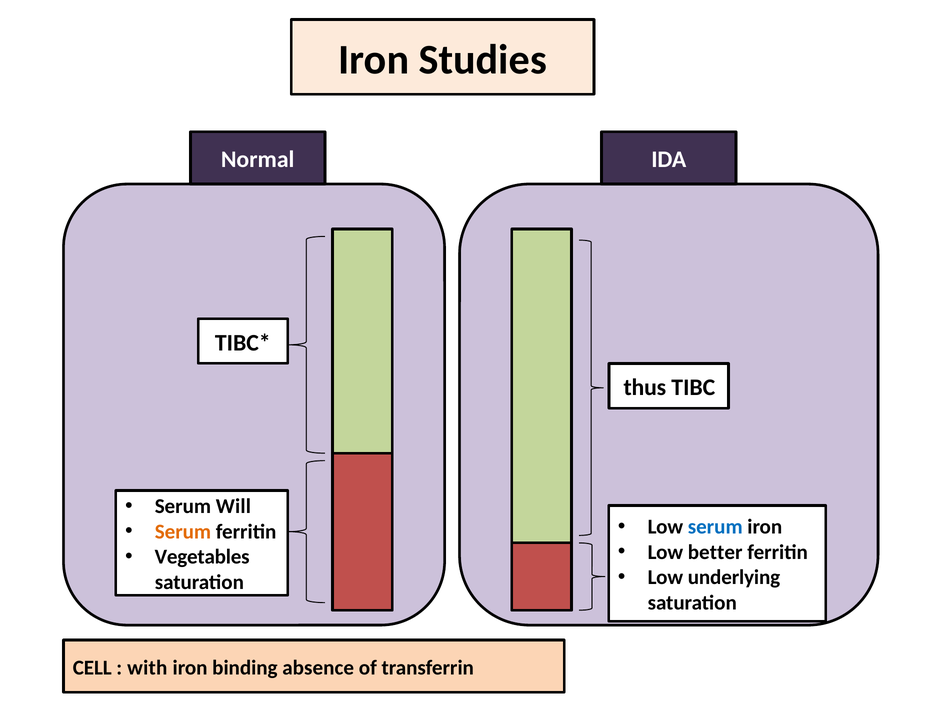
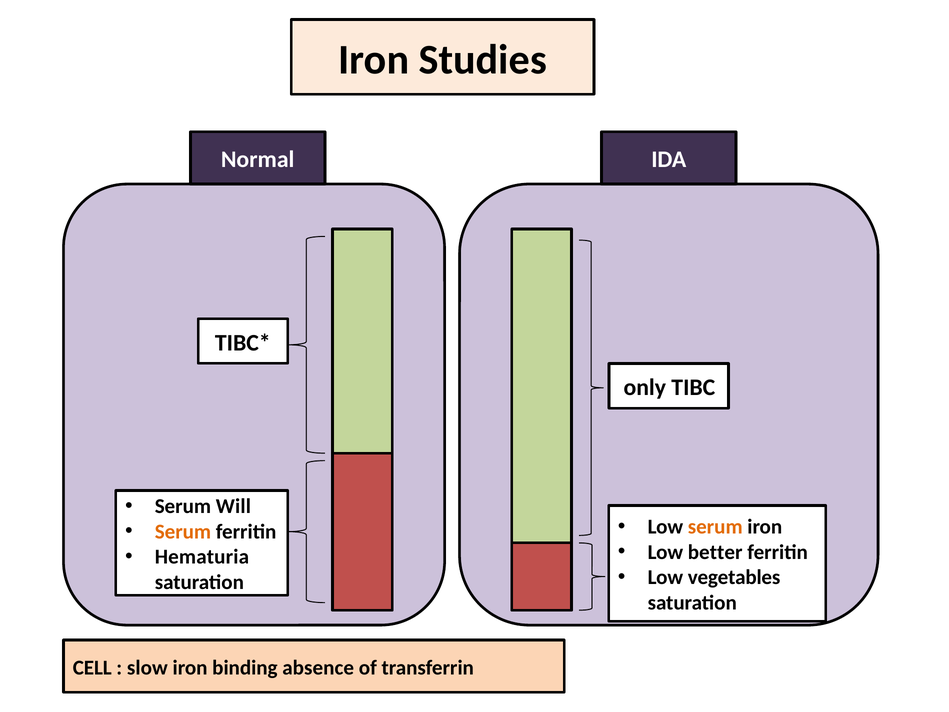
thus: thus -> only
serum at (715, 527) colour: blue -> orange
Vegetables: Vegetables -> Hematuria
underlying: underlying -> vegetables
with: with -> slow
